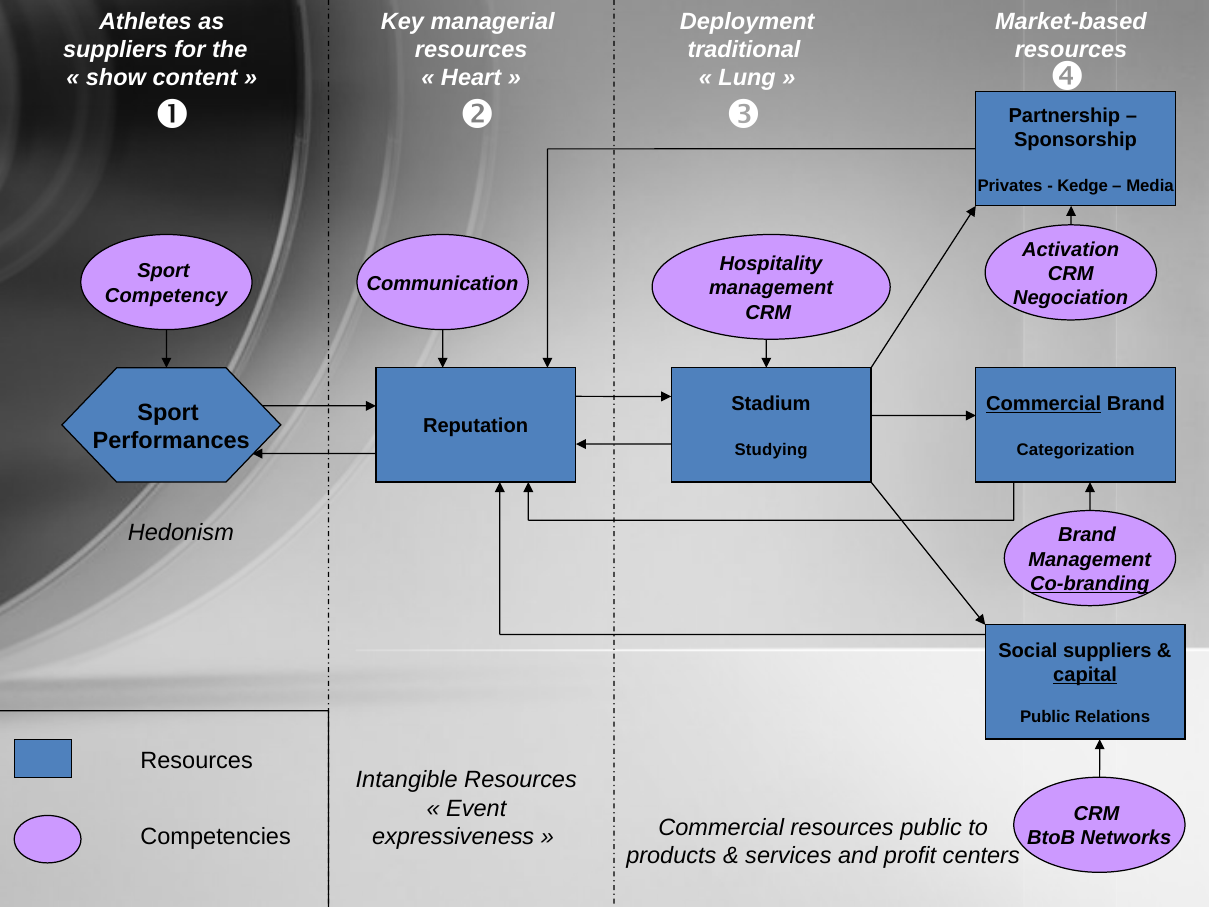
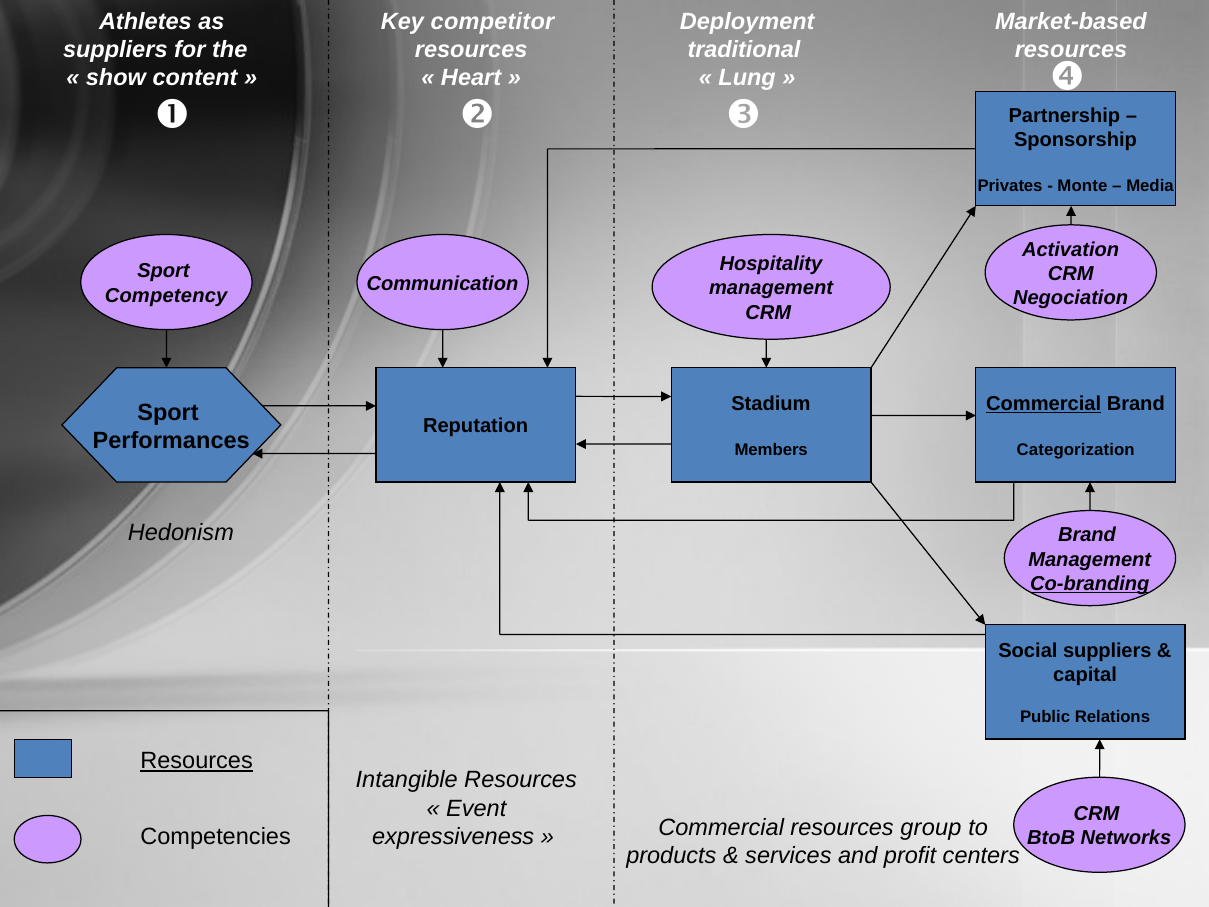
managerial: managerial -> competitor
Kedge: Kedge -> Monte
Studying: Studying -> Members
capital underline: present -> none
Resources at (197, 761) underline: none -> present
resources public: public -> group
